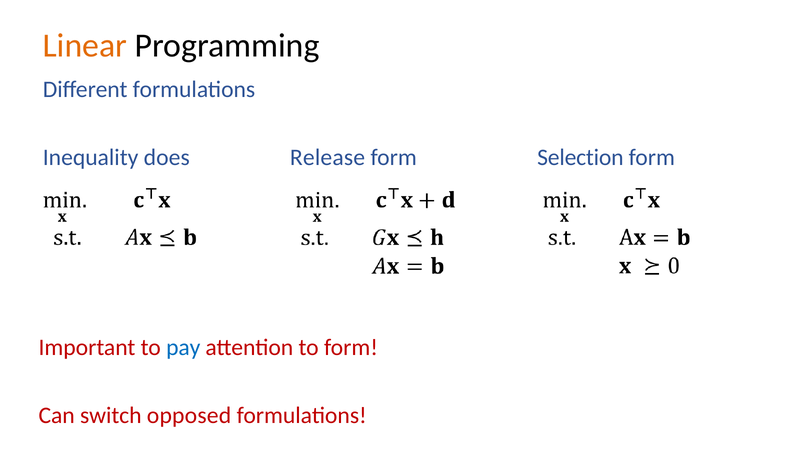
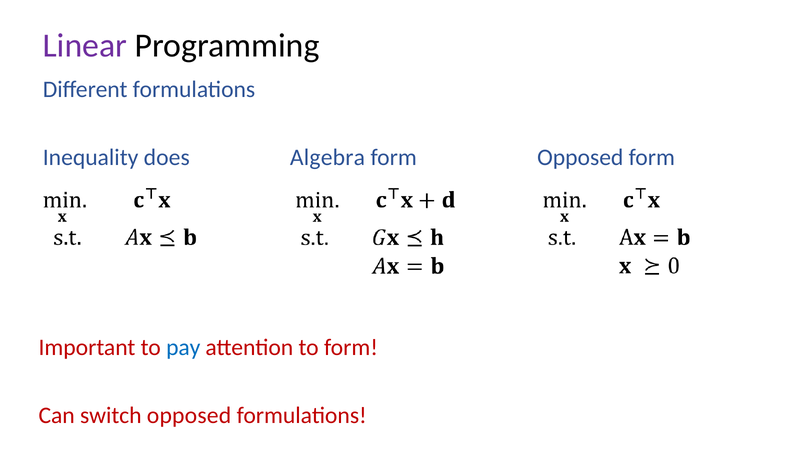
Linear colour: orange -> purple
Release: Release -> Algebra
form Selection: Selection -> Opposed
